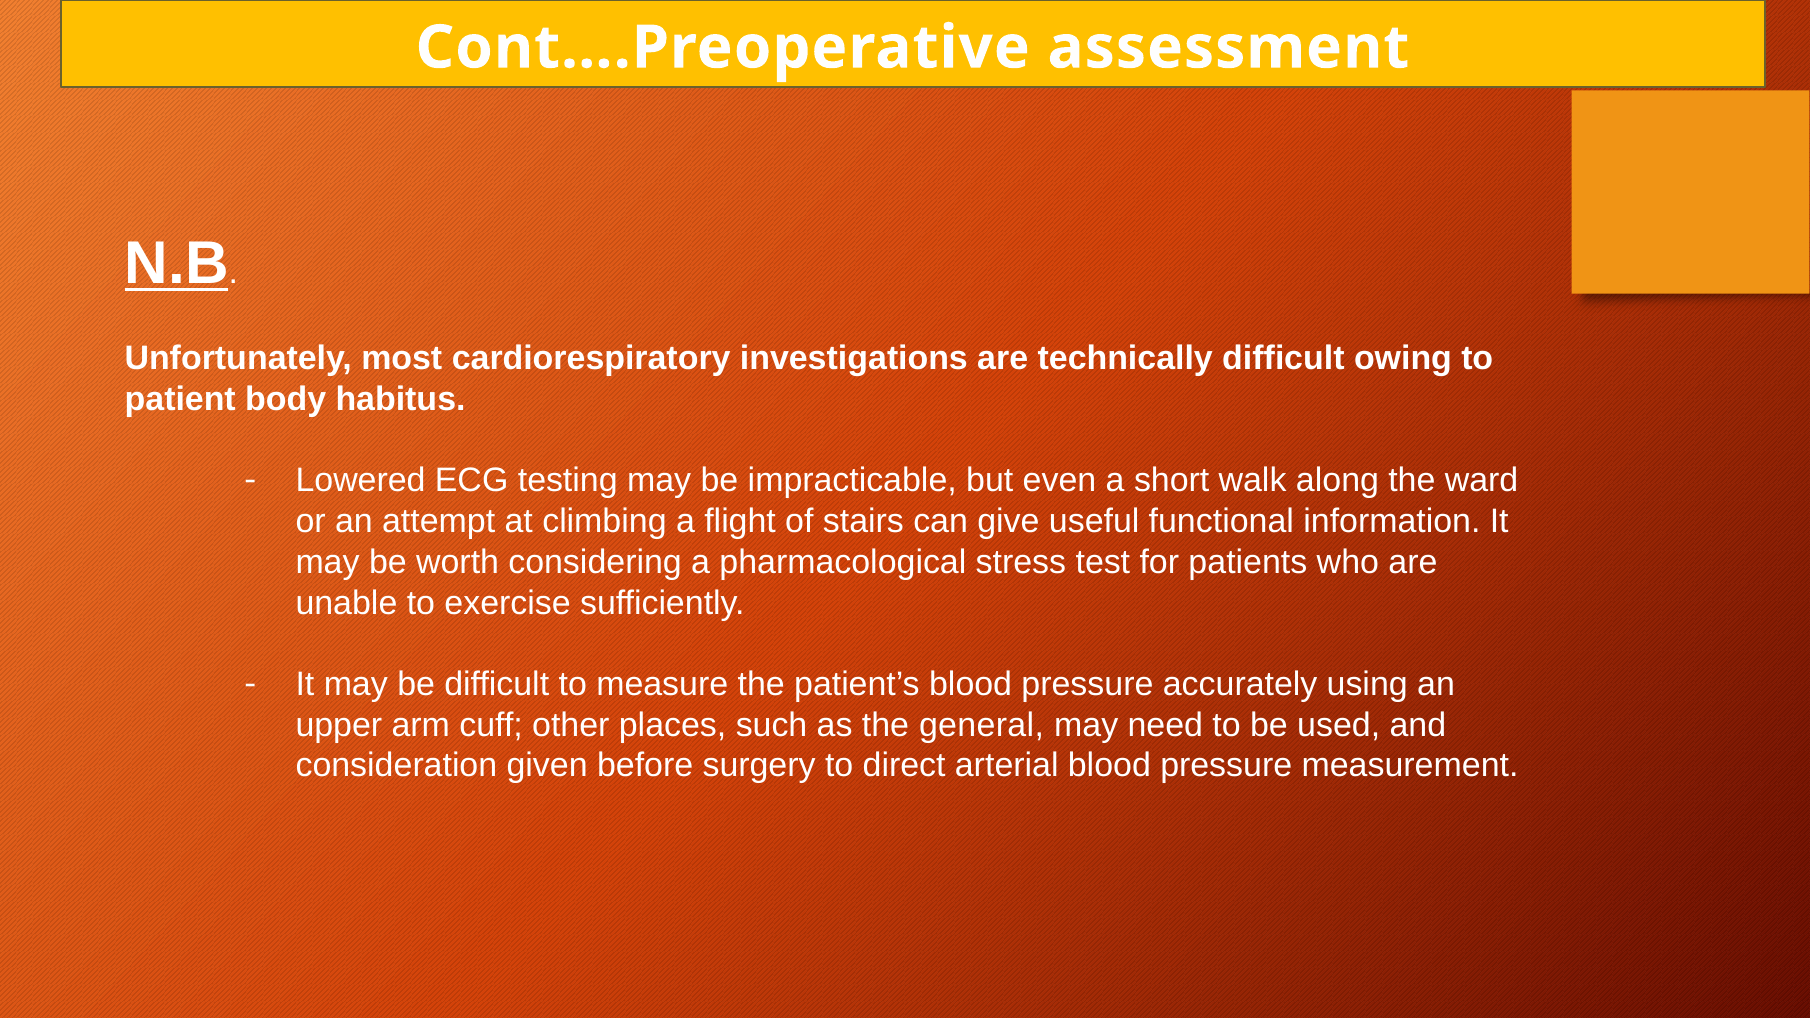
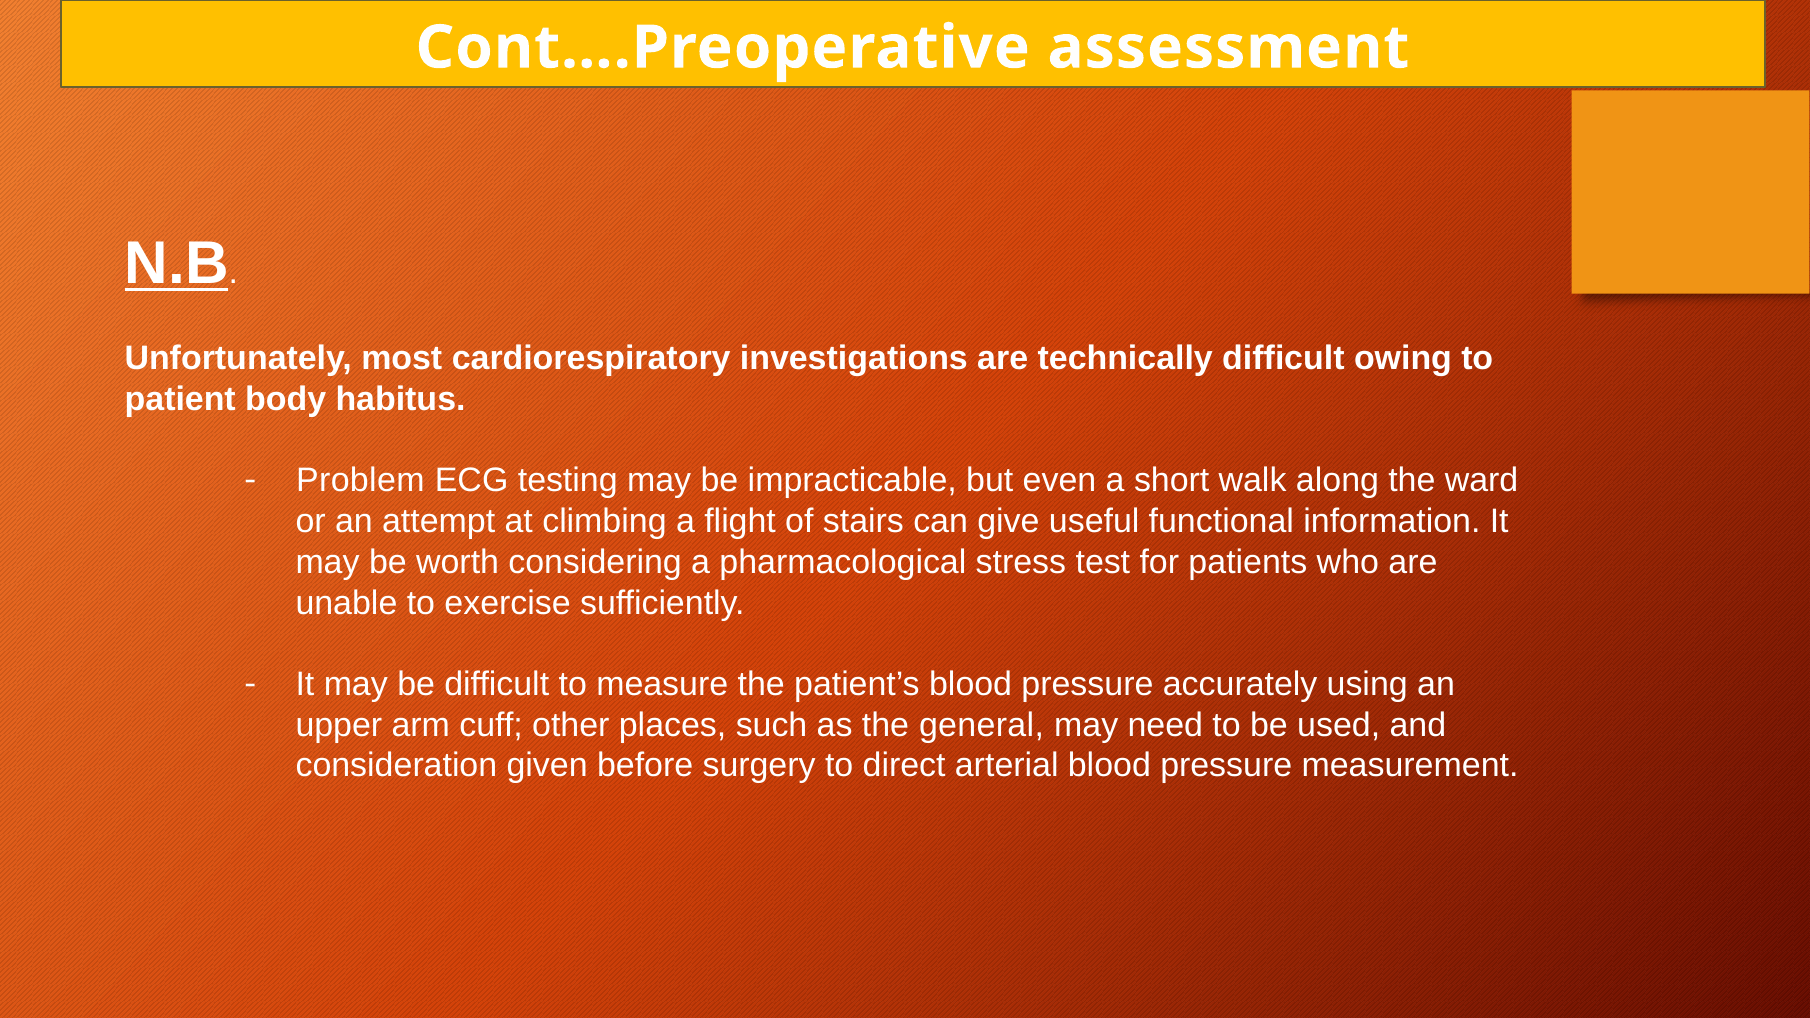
Lowered: Lowered -> Problem
